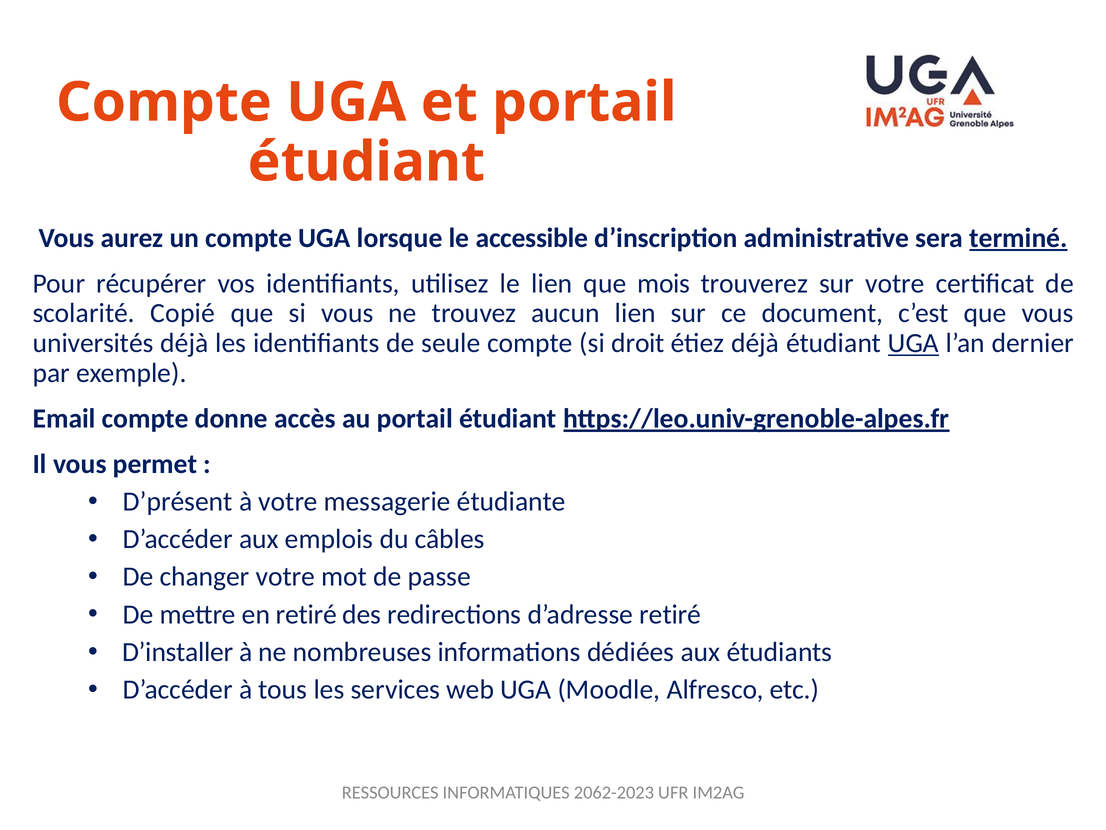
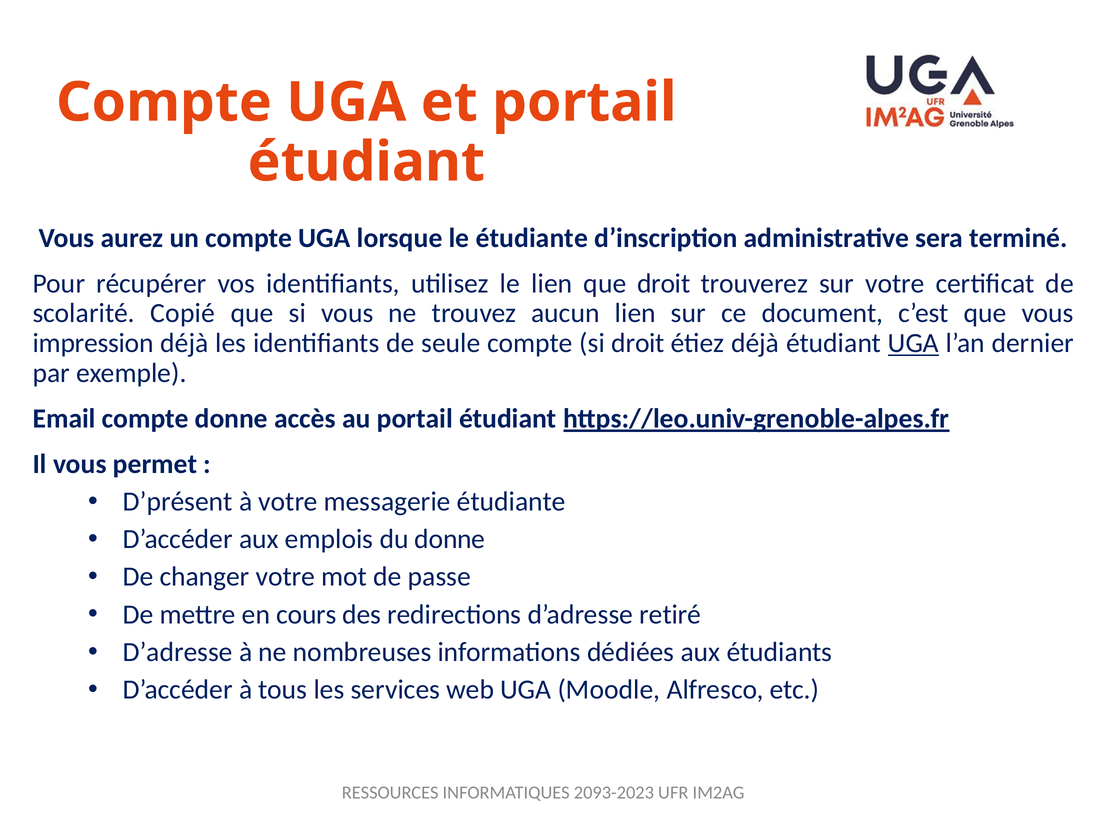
le accessible: accessible -> étudiante
terminé underline: present -> none
que mois: mois -> droit
universités: universités -> impression
du câbles: câbles -> donne
en retiré: retiré -> cours
D’installer at (178, 652): D’installer -> D’adresse
2062-2023: 2062-2023 -> 2093-2023
